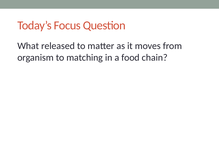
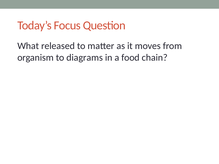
matching: matching -> diagrams
